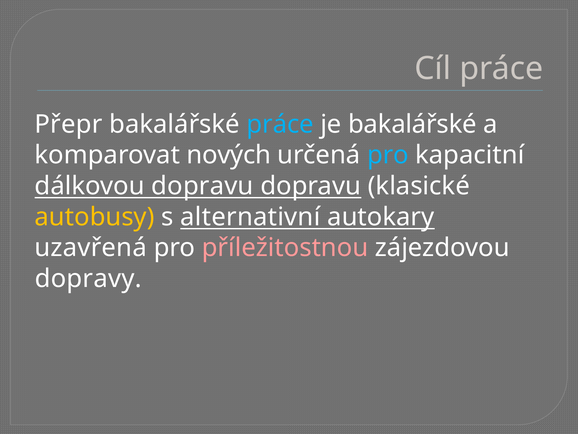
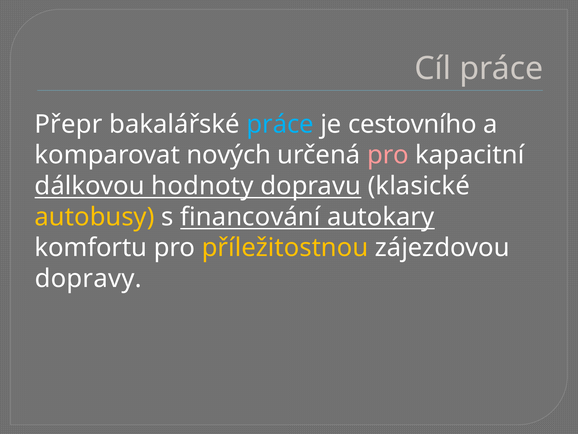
je bakalářské: bakalářské -> cestovního
pro at (388, 155) colour: light blue -> pink
dálkovou dopravu: dopravu -> hodnoty
alternativní: alternativní -> financování
uzavřená: uzavřená -> komfortu
příležitostnou colour: pink -> yellow
